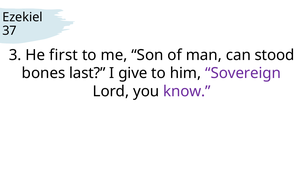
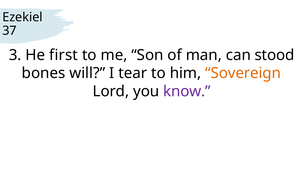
last: last -> will
give: give -> tear
Sovereign colour: purple -> orange
